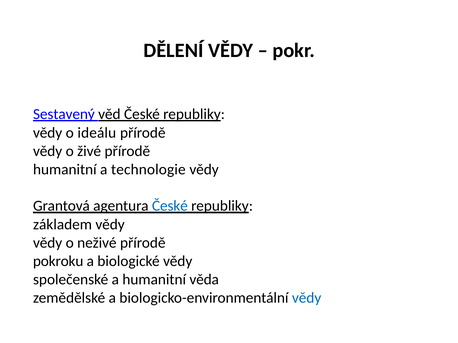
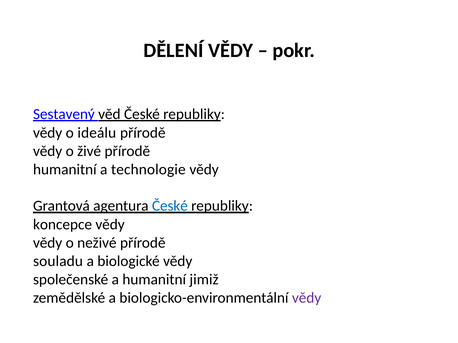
základem: základem -> koncepce
pokroku: pokroku -> souladu
věda: věda -> jimiž
vědy at (307, 298) colour: blue -> purple
